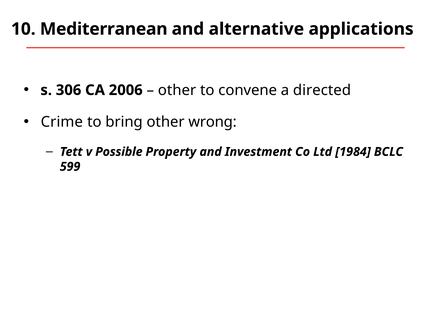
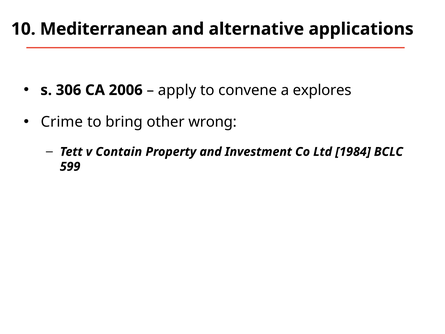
other at (177, 90): other -> apply
directed: directed -> explores
Possible: Possible -> Contain
